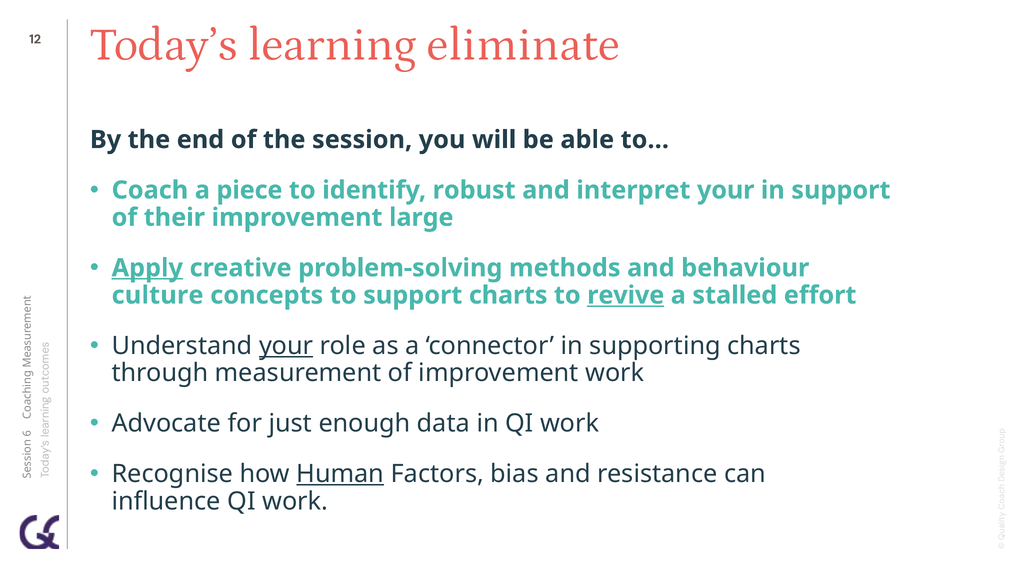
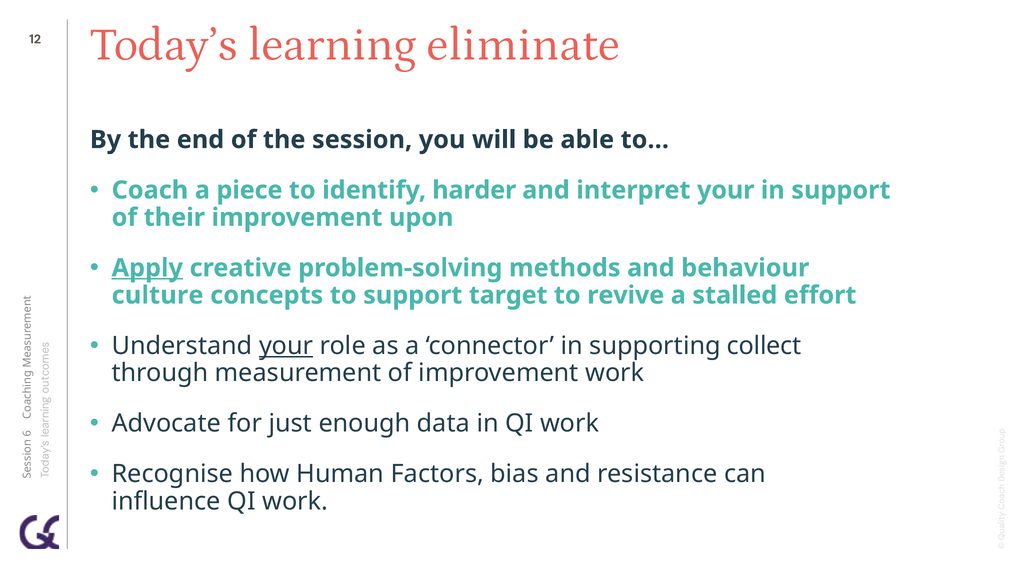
robust: robust -> harder
large: large -> upon
support charts: charts -> target
revive underline: present -> none
supporting charts: charts -> collect
Human underline: present -> none
